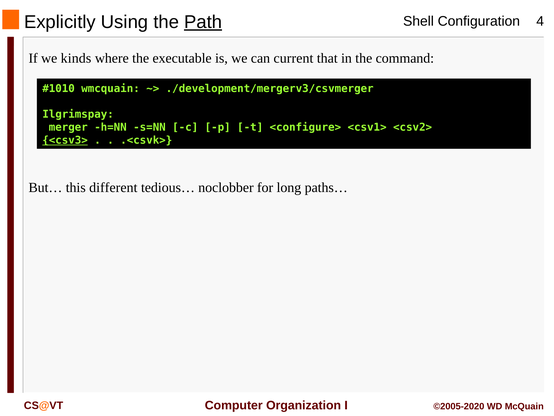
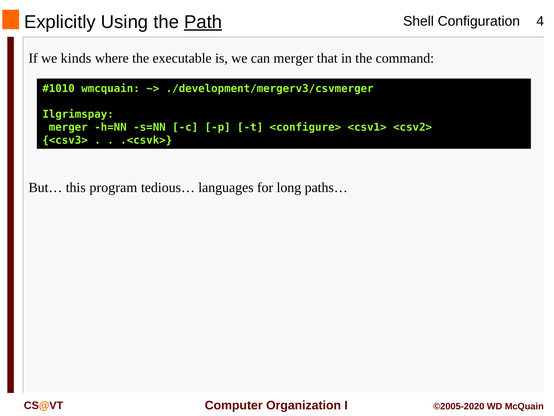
can current: current -> merger
<csv3> underline: present -> none
different: different -> program
noclobber: noclobber -> languages
